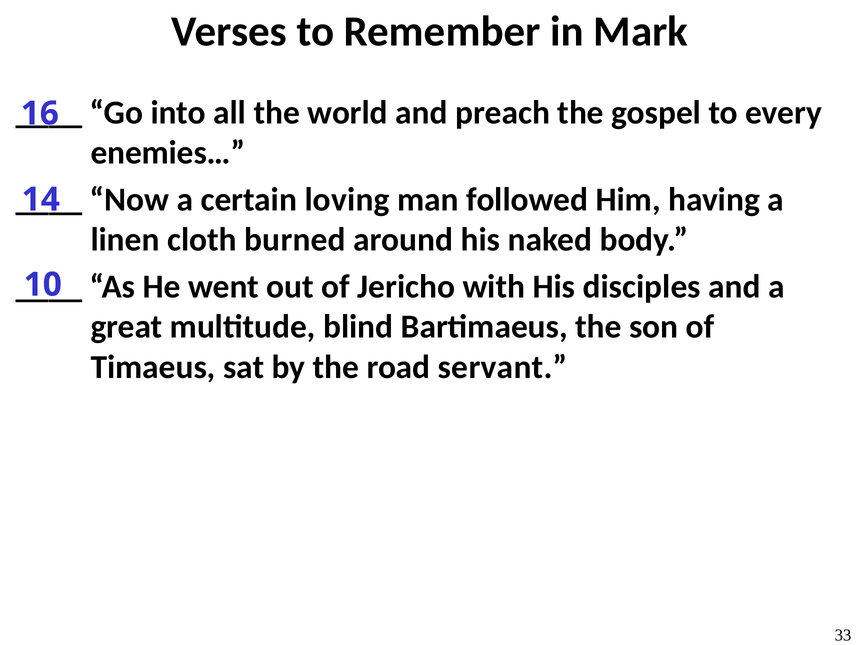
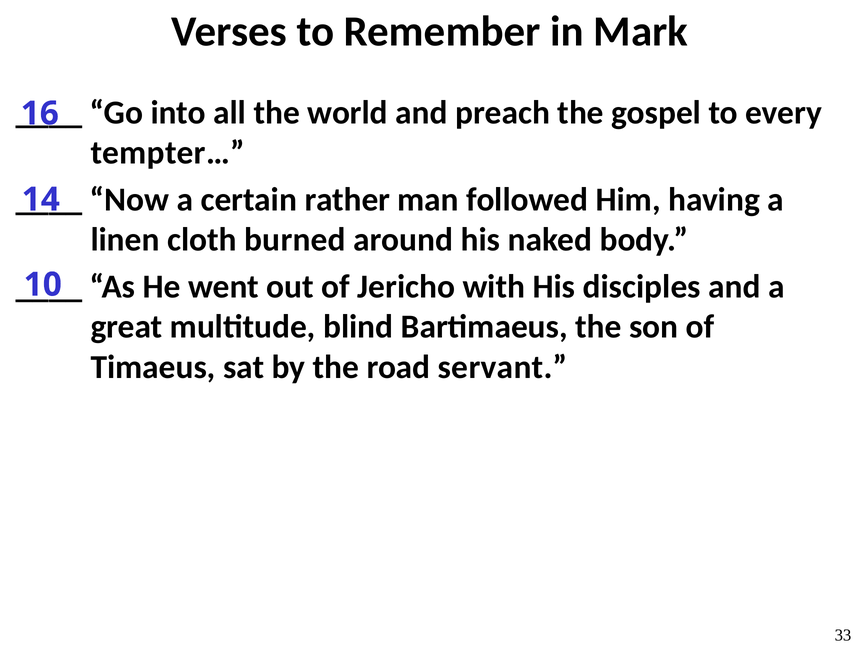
enemies…: enemies… -> tempter…
loving: loving -> rather
